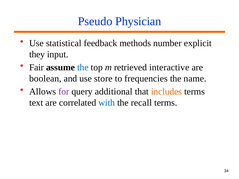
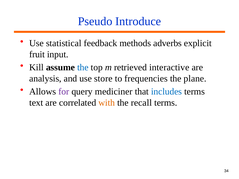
Physician: Physician -> Introduce
number: number -> adverbs
they: they -> fruit
Fair: Fair -> Kill
boolean: boolean -> analysis
name: name -> plane
additional: additional -> mediciner
includes colour: orange -> blue
with colour: blue -> orange
